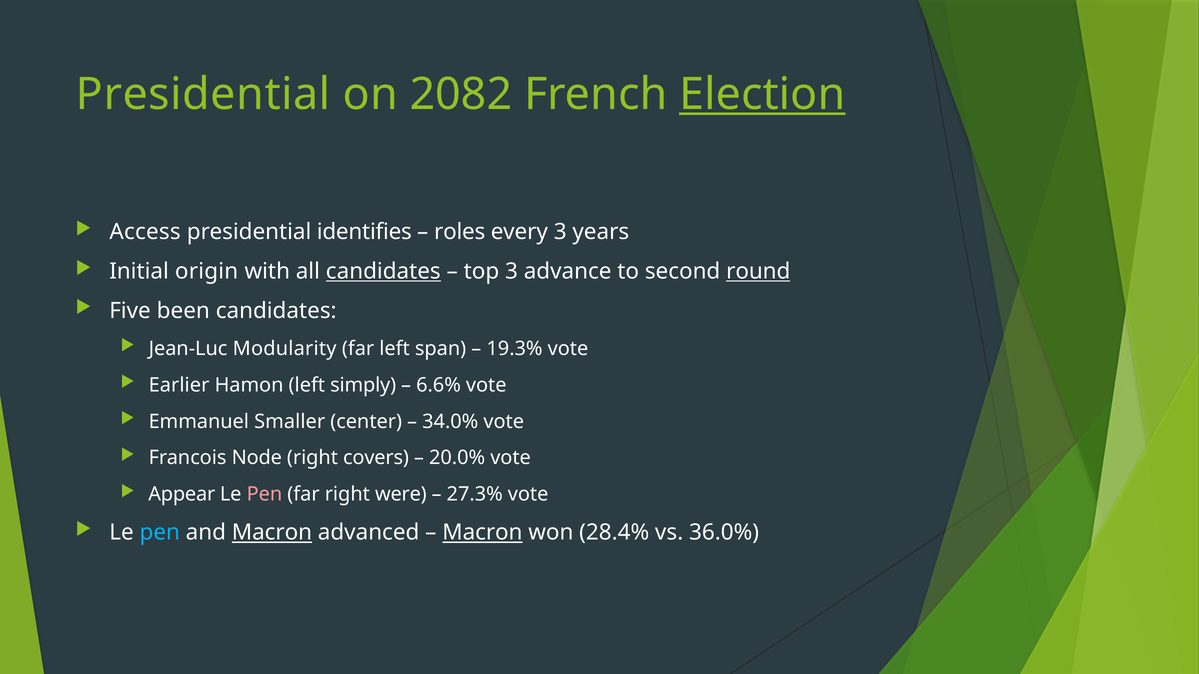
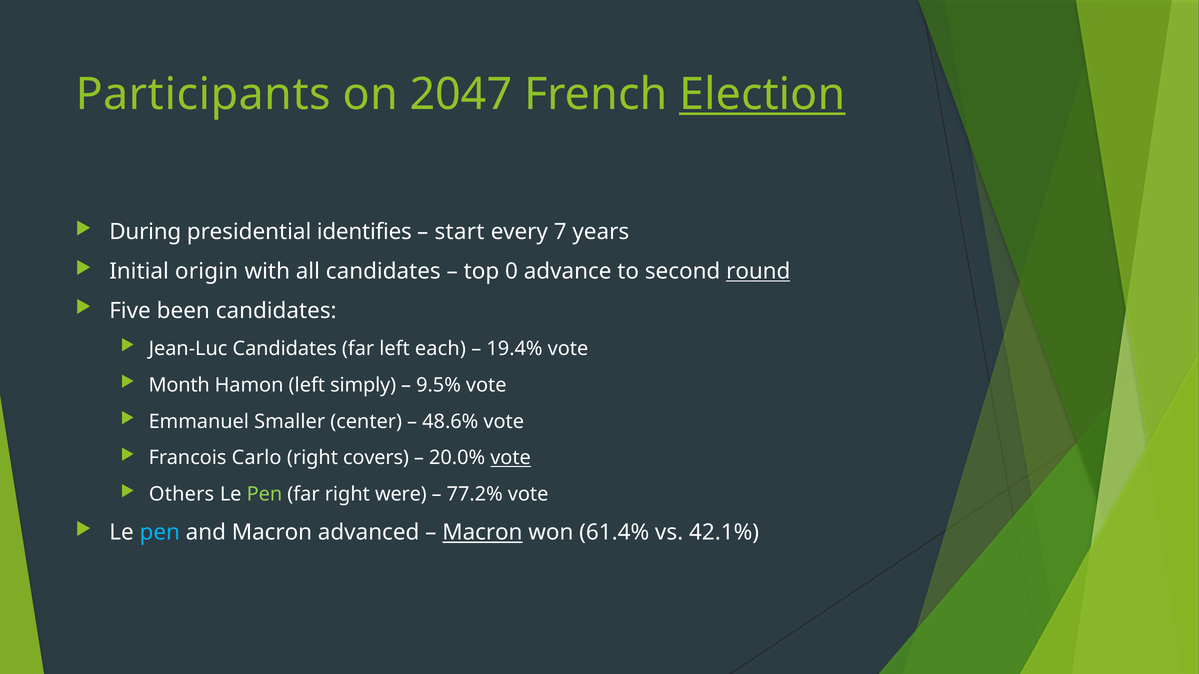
Presidential at (203, 95): Presidential -> Participants
2082: 2082 -> 2047
Access: Access -> During
roles: roles -> start
every 3: 3 -> 7
candidates at (383, 272) underline: present -> none
top 3: 3 -> 0
Jean-Luc Modularity: Modularity -> Candidates
span: span -> each
19.3%: 19.3% -> 19.4%
Earlier: Earlier -> Month
6.6%: 6.6% -> 9.5%
34.0%: 34.0% -> 48.6%
Node: Node -> Carlo
vote at (511, 458) underline: none -> present
Appear: Appear -> Others
Pen at (264, 495) colour: pink -> light green
27.3%: 27.3% -> 77.2%
Macron at (272, 533) underline: present -> none
28.4%: 28.4% -> 61.4%
36.0%: 36.0% -> 42.1%
